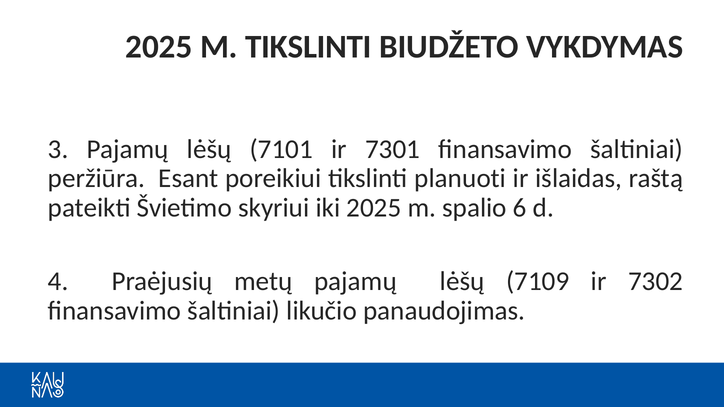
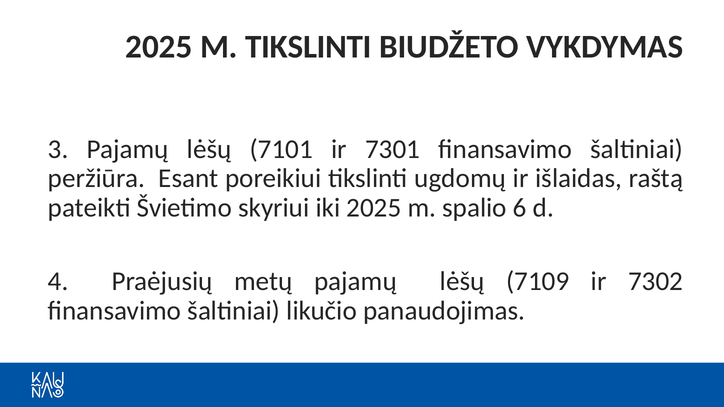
planuoti: planuoti -> ugdomų
